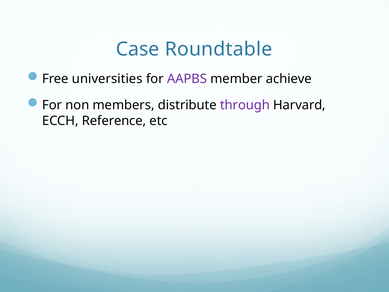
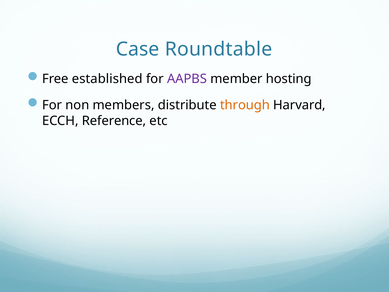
universities: universities -> established
achieve: achieve -> hosting
through colour: purple -> orange
